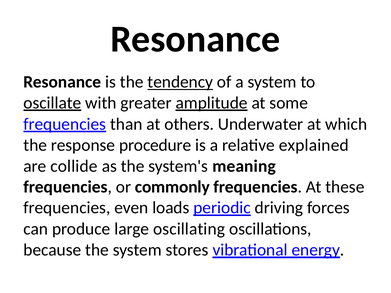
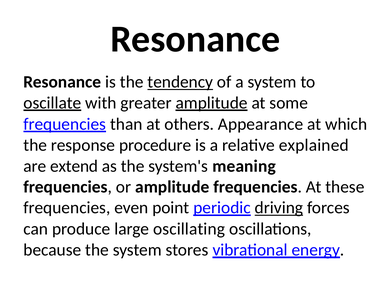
Underwater: Underwater -> Appearance
collide: collide -> extend
or commonly: commonly -> amplitude
loads: loads -> point
driving underline: none -> present
